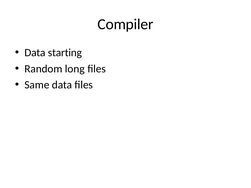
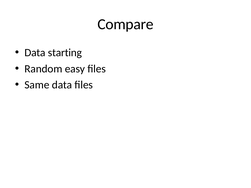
Compiler: Compiler -> Compare
long: long -> easy
